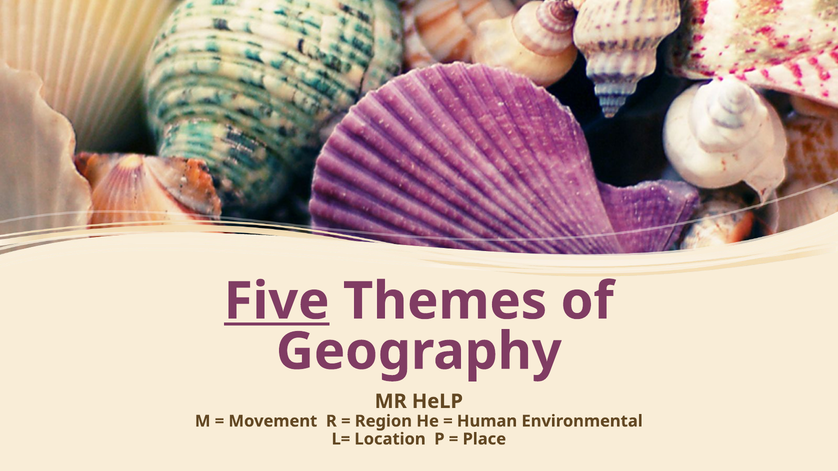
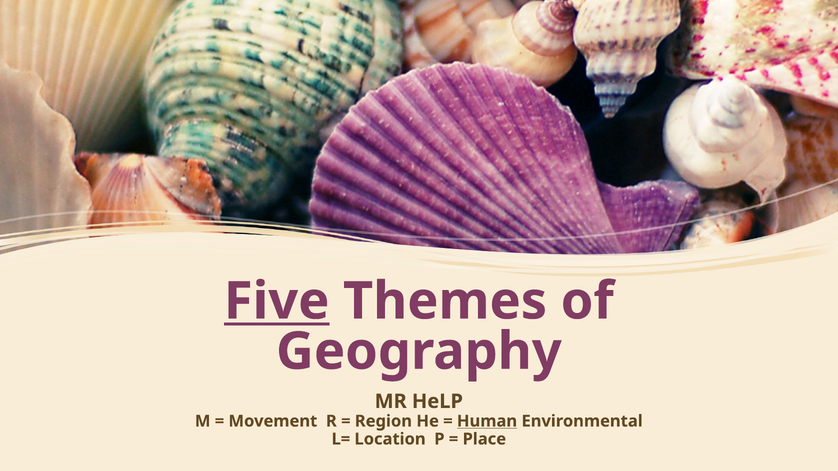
Human underline: none -> present
